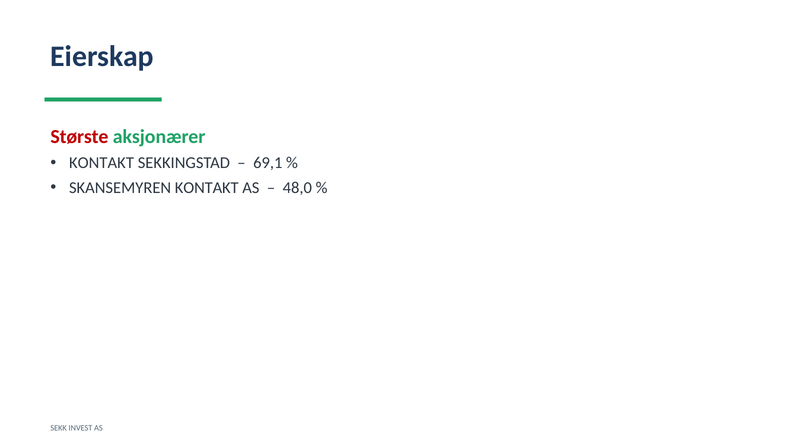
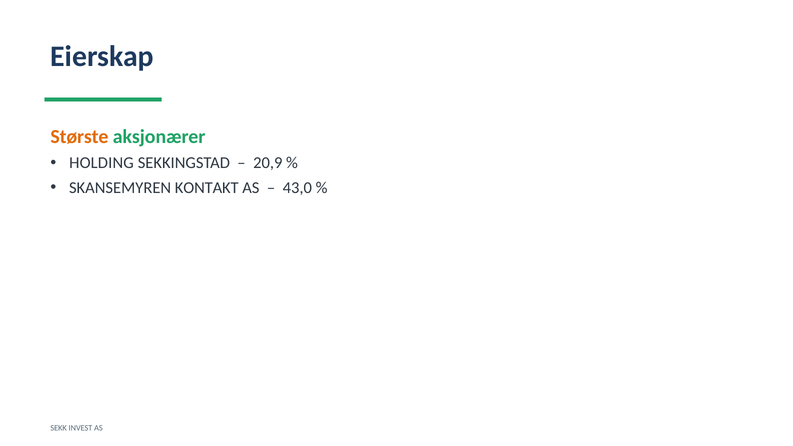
Største colour: red -> orange
KONTAKT at (102, 163): KONTAKT -> HOLDING
69,1: 69,1 -> 20,9
48,0: 48,0 -> 43,0
